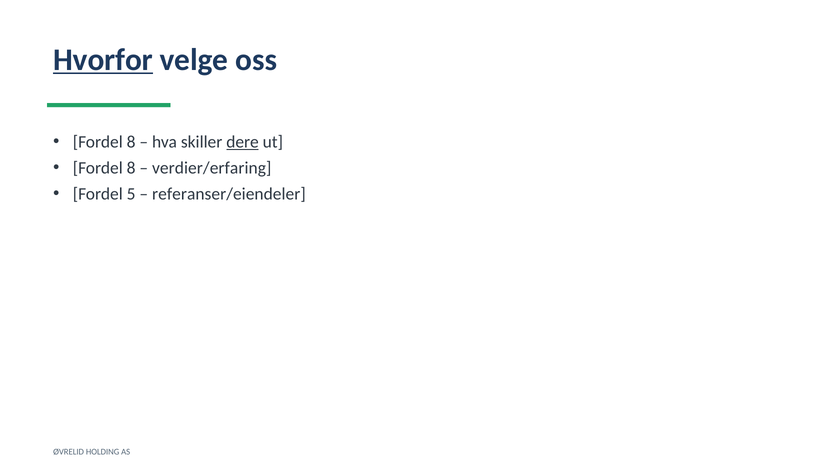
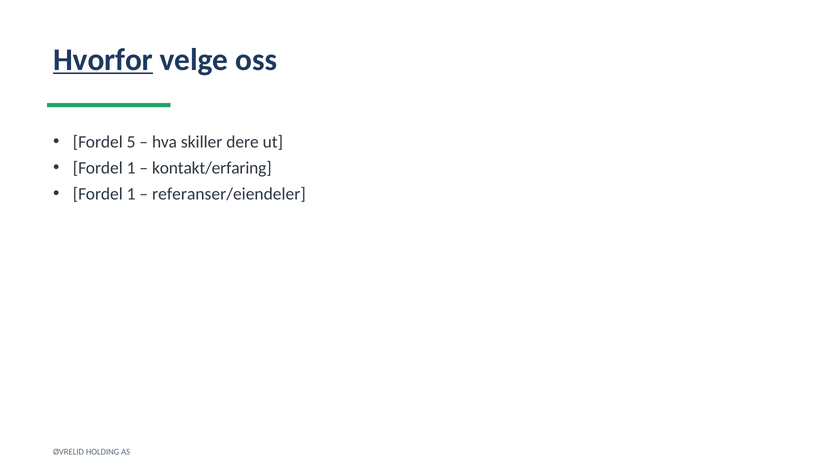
8 at (131, 142): 8 -> 5
dere underline: present -> none
8 at (131, 168): 8 -> 1
verdier/erfaring: verdier/erfaring -> kontakt/erfaring
5 at (131, 194): 5 -> 1
